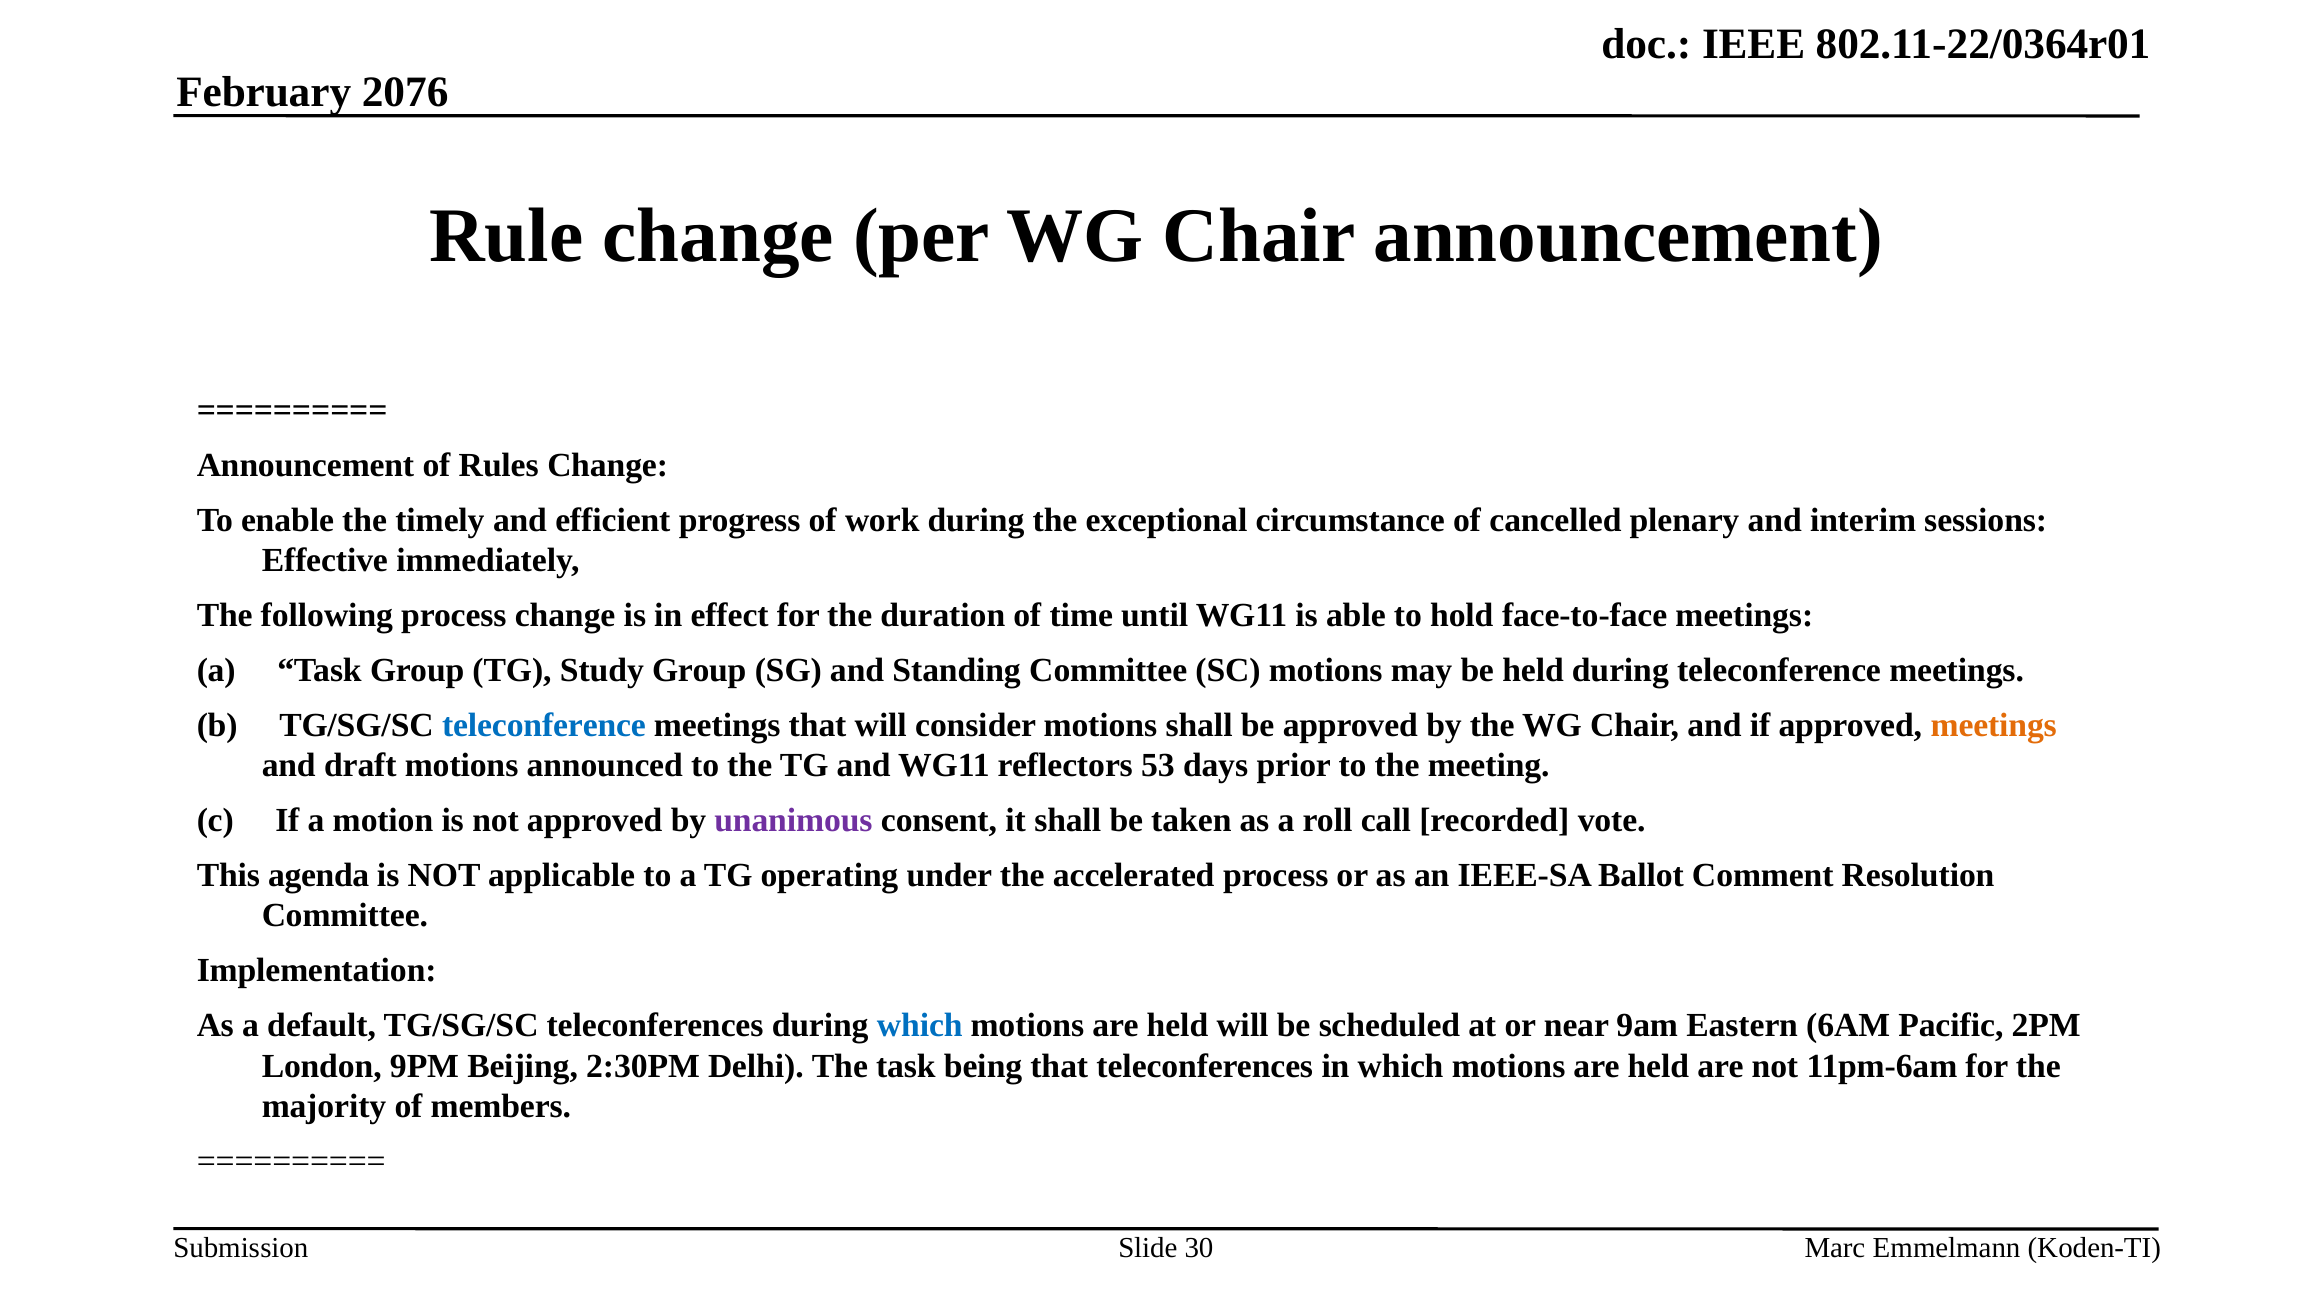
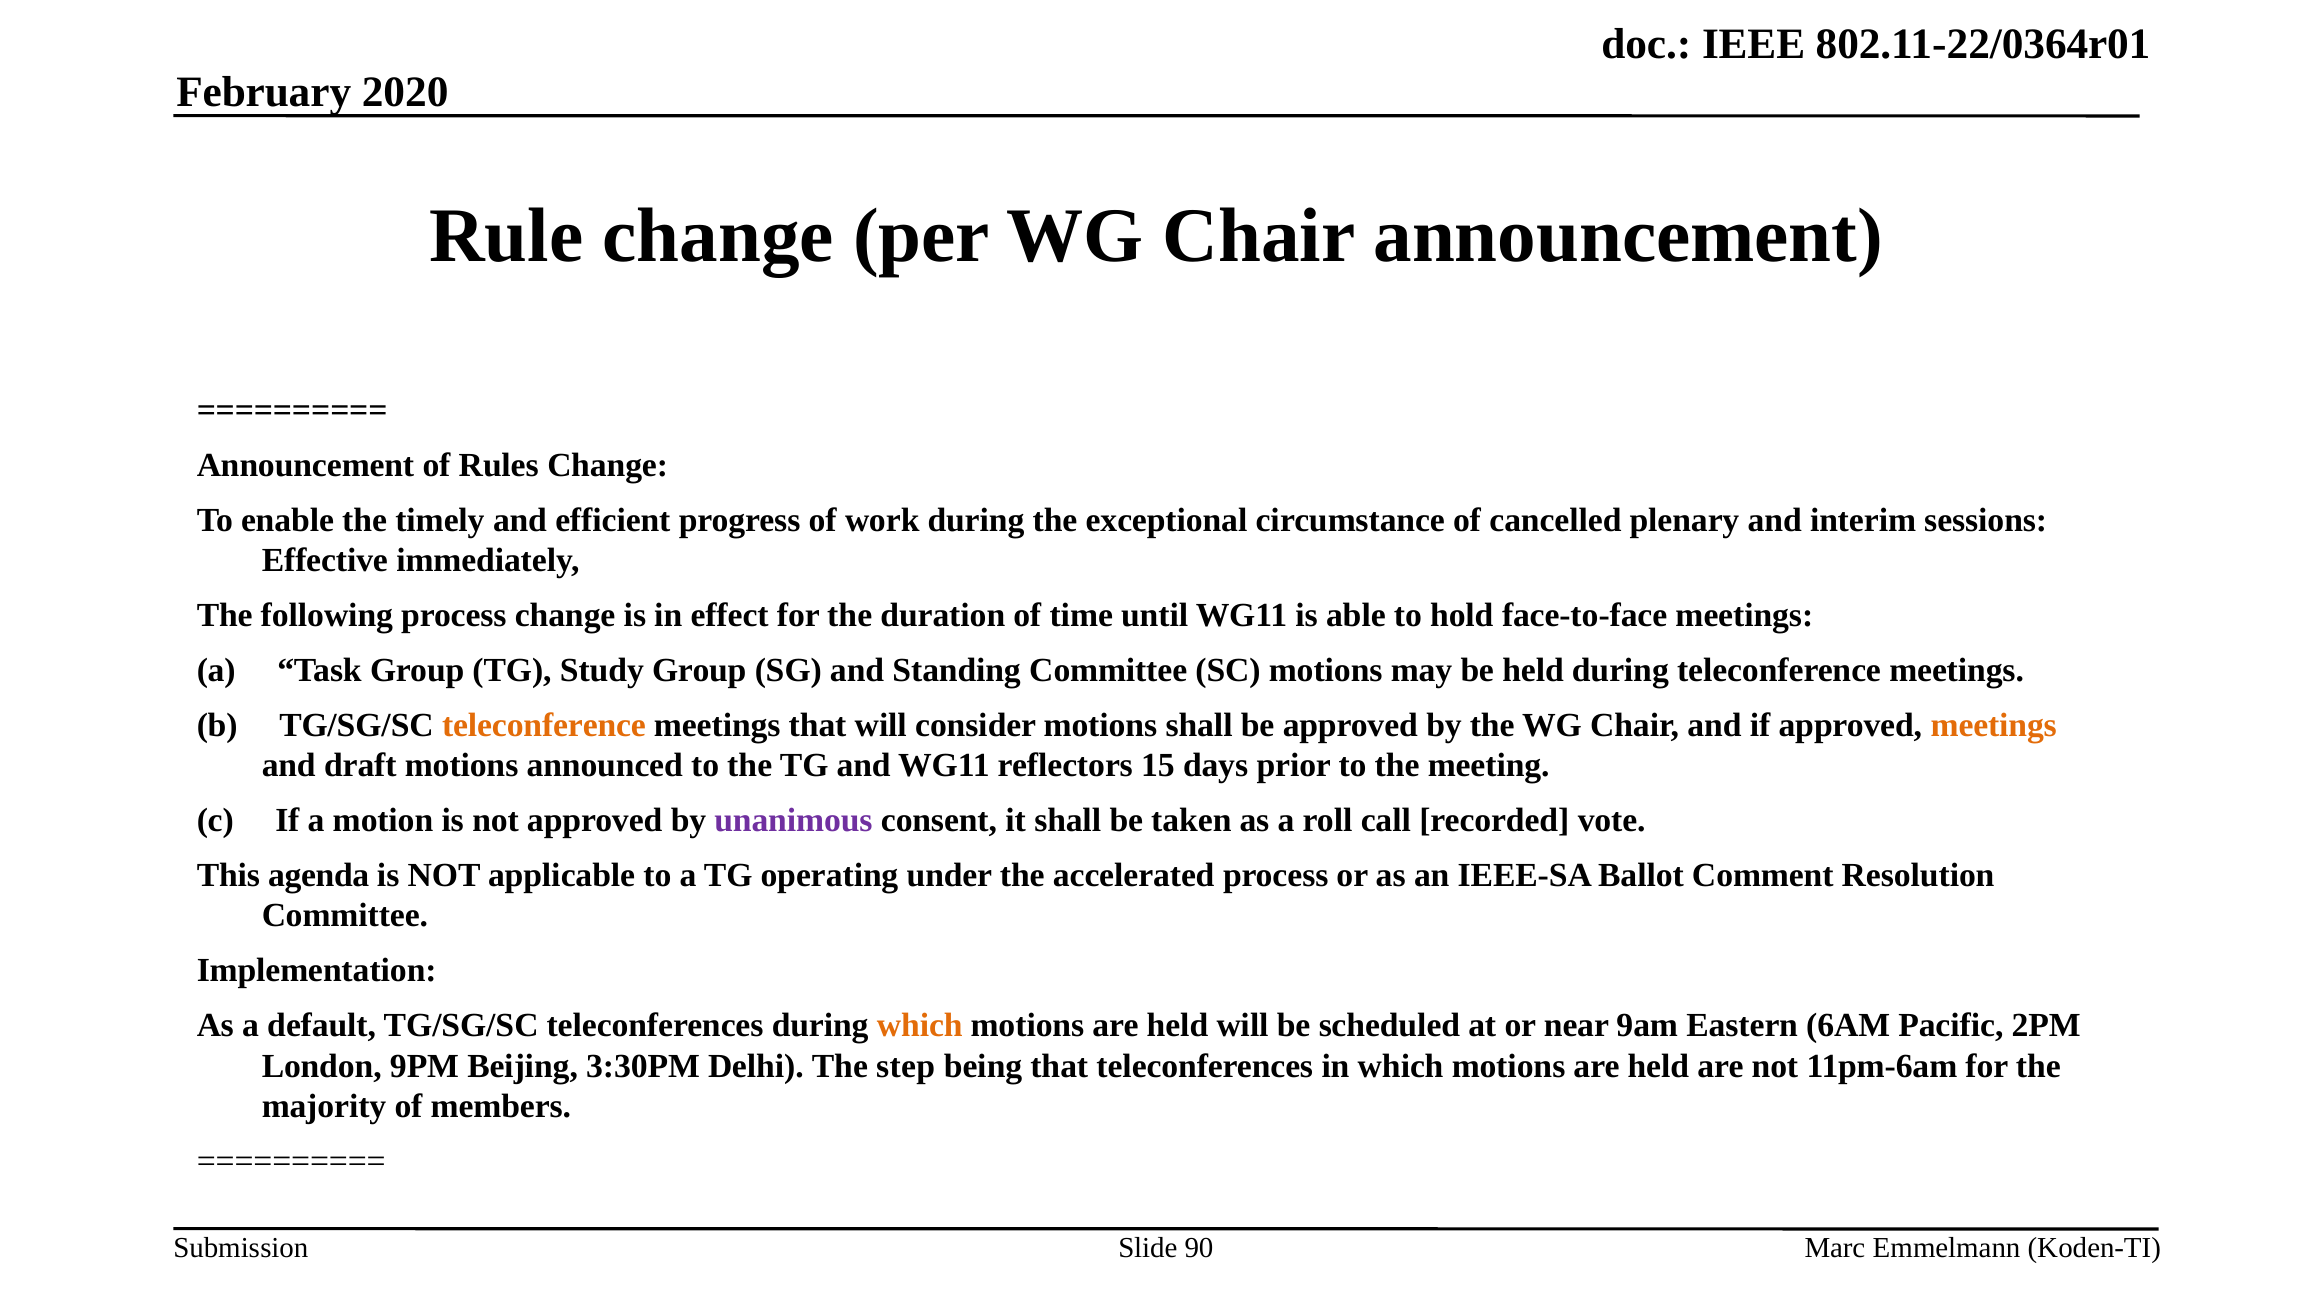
2076: 2076 -> 2020
teleconference at (544, 725) colour: blue -> orange
53: 53 -> 15
which at (920, 1026) colour: blue -> orange
2:30PM: 2:30PM -> 3:30PM
The task: task -> step
30: 30 -> 90
